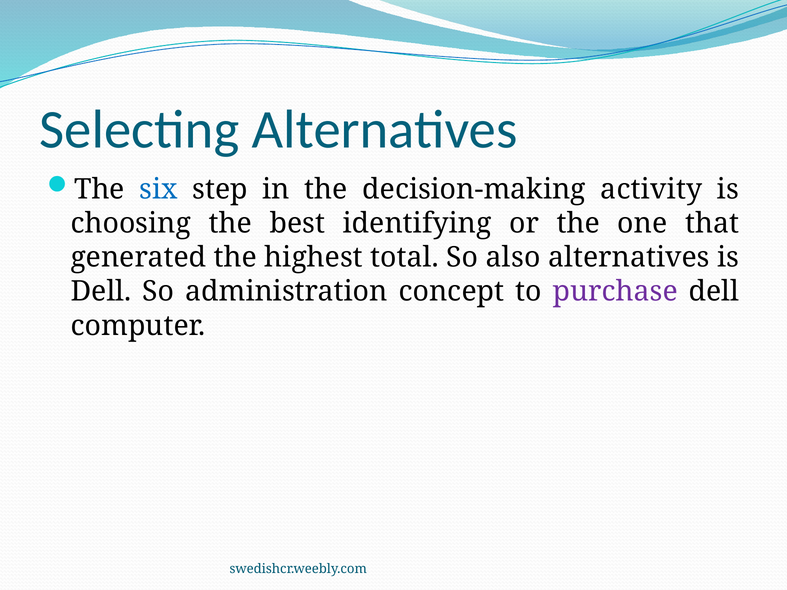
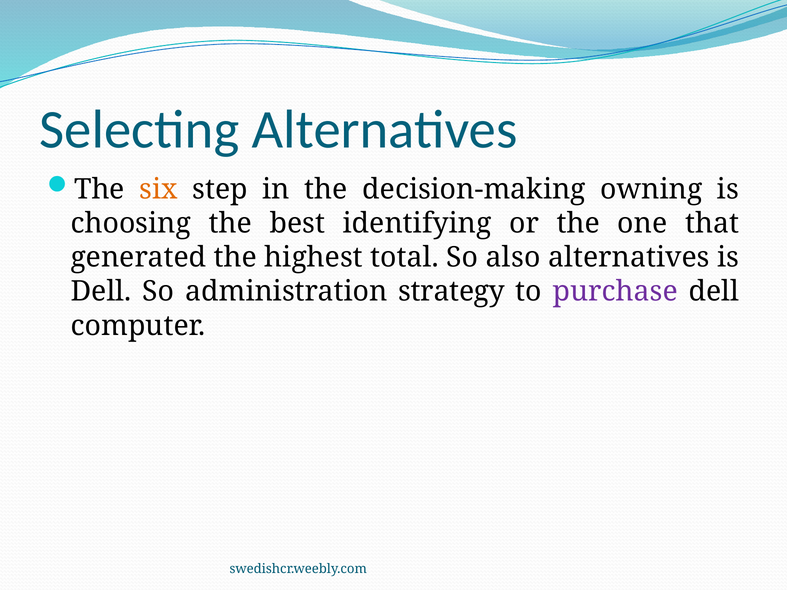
six colour: blue -> orange
activity: activity -> owning
concept: concept -> strategy
